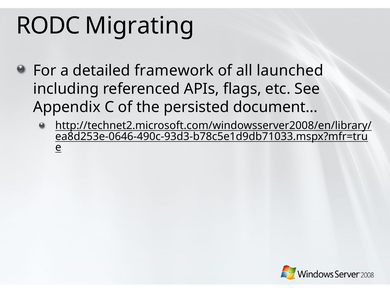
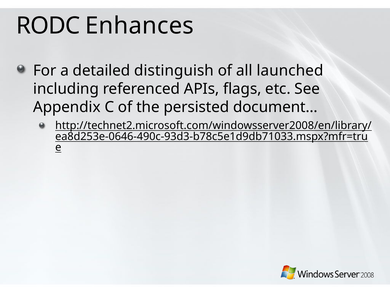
Migrating: Migrating -> Enhances
framework: framework -> distinguish
